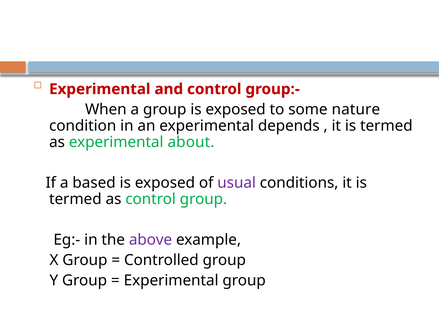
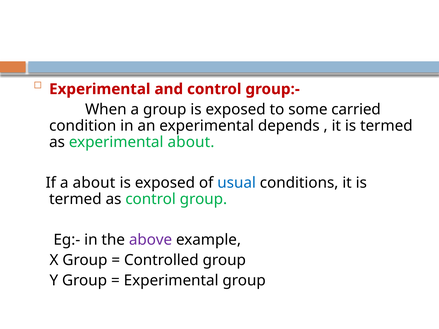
nature: nature -> carried
a based: based -> about
usual colour: purple -> blue
